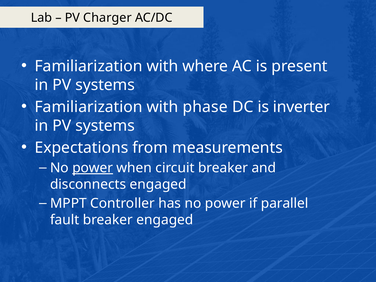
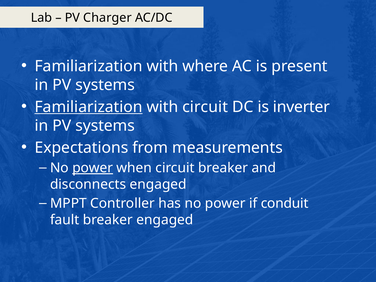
Familiarization at (89, 107) underline: none -> present
with phase: phase -> circuit
parallel: parallel -> conduit
